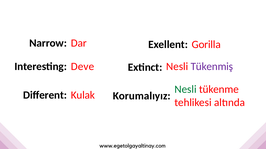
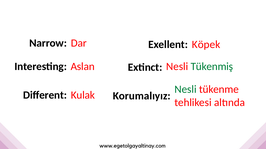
Gorilla: Gorilla -> Köpek
Deve: Deve -> Aslan
Tükenmiş colour: purple -> green
